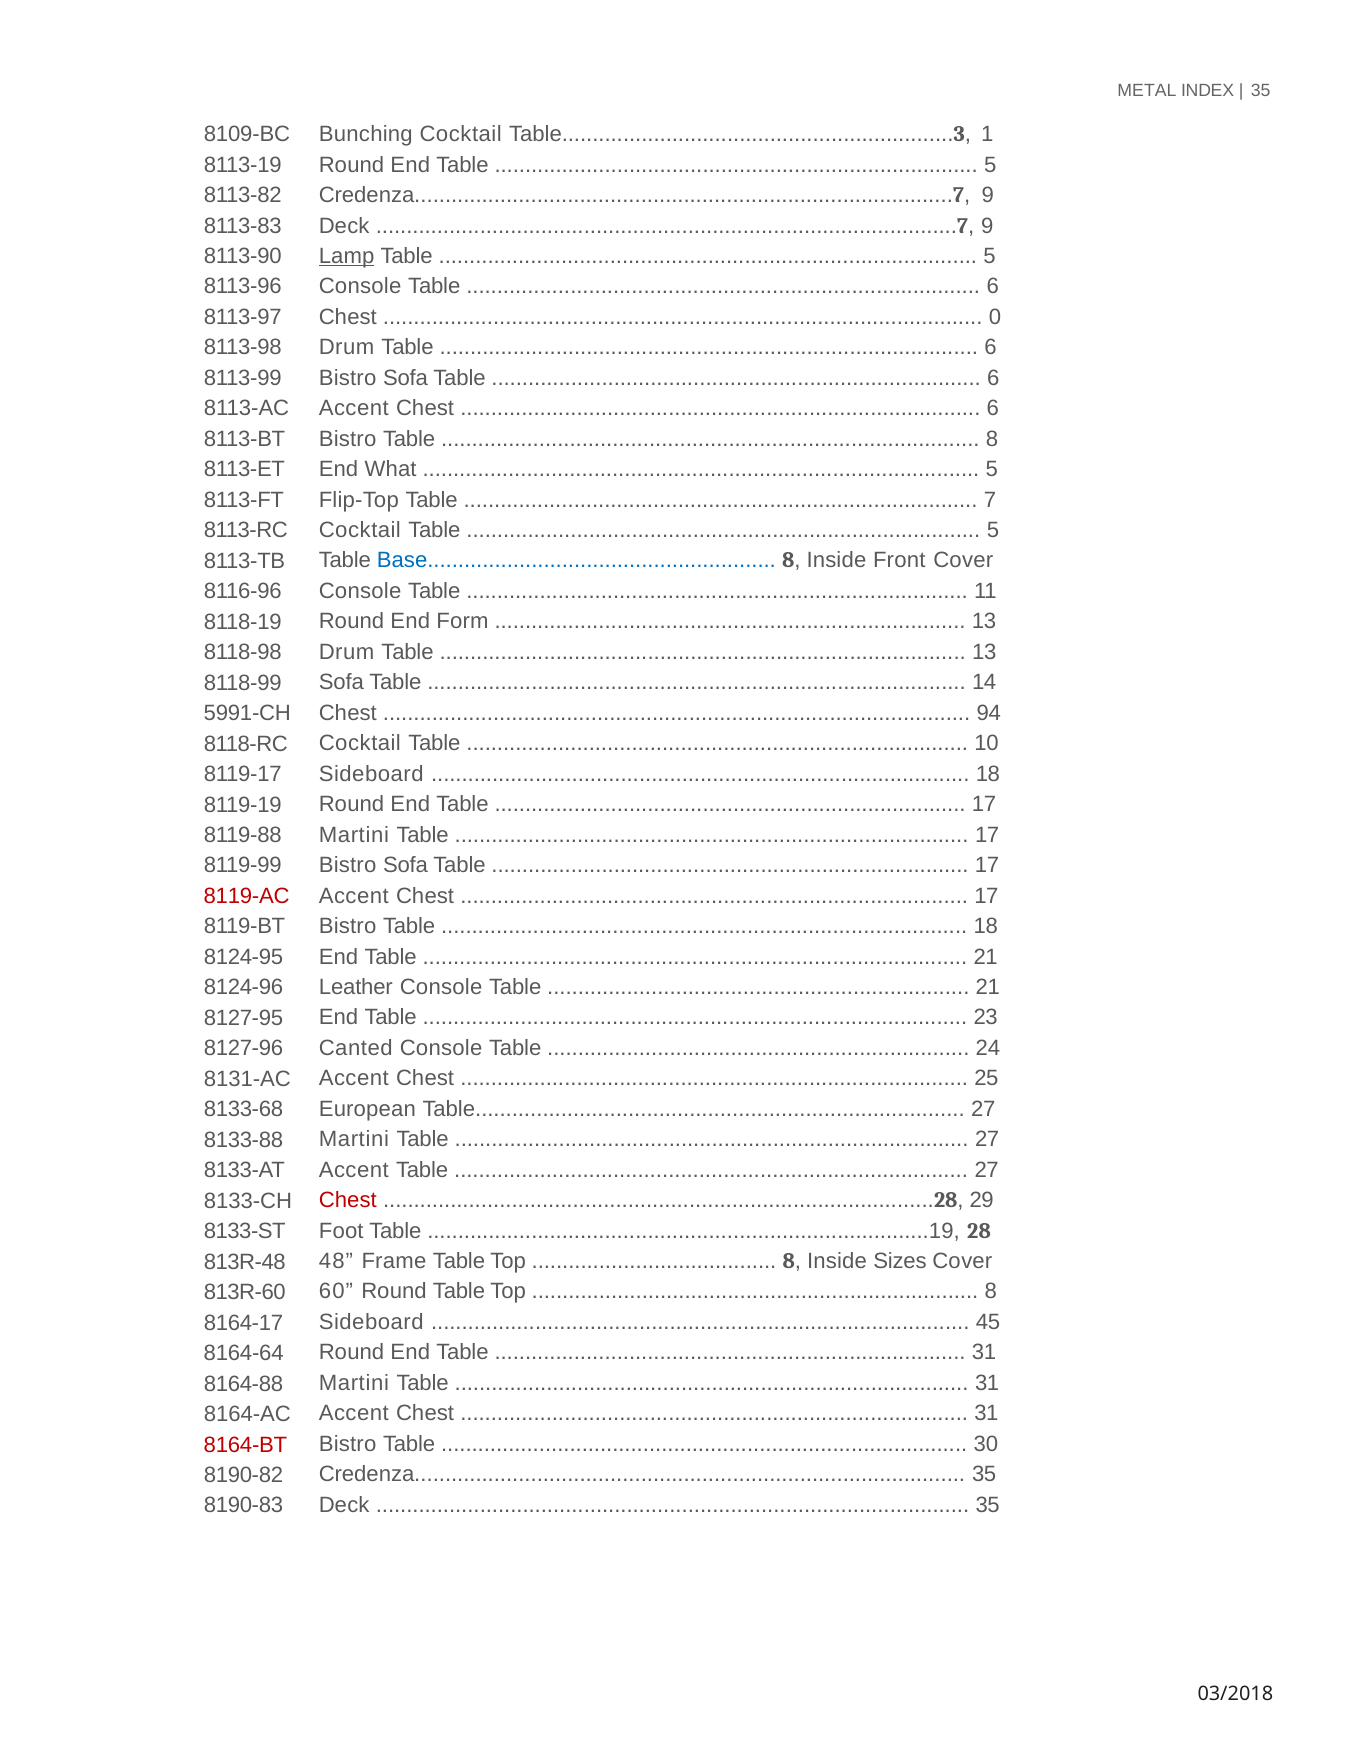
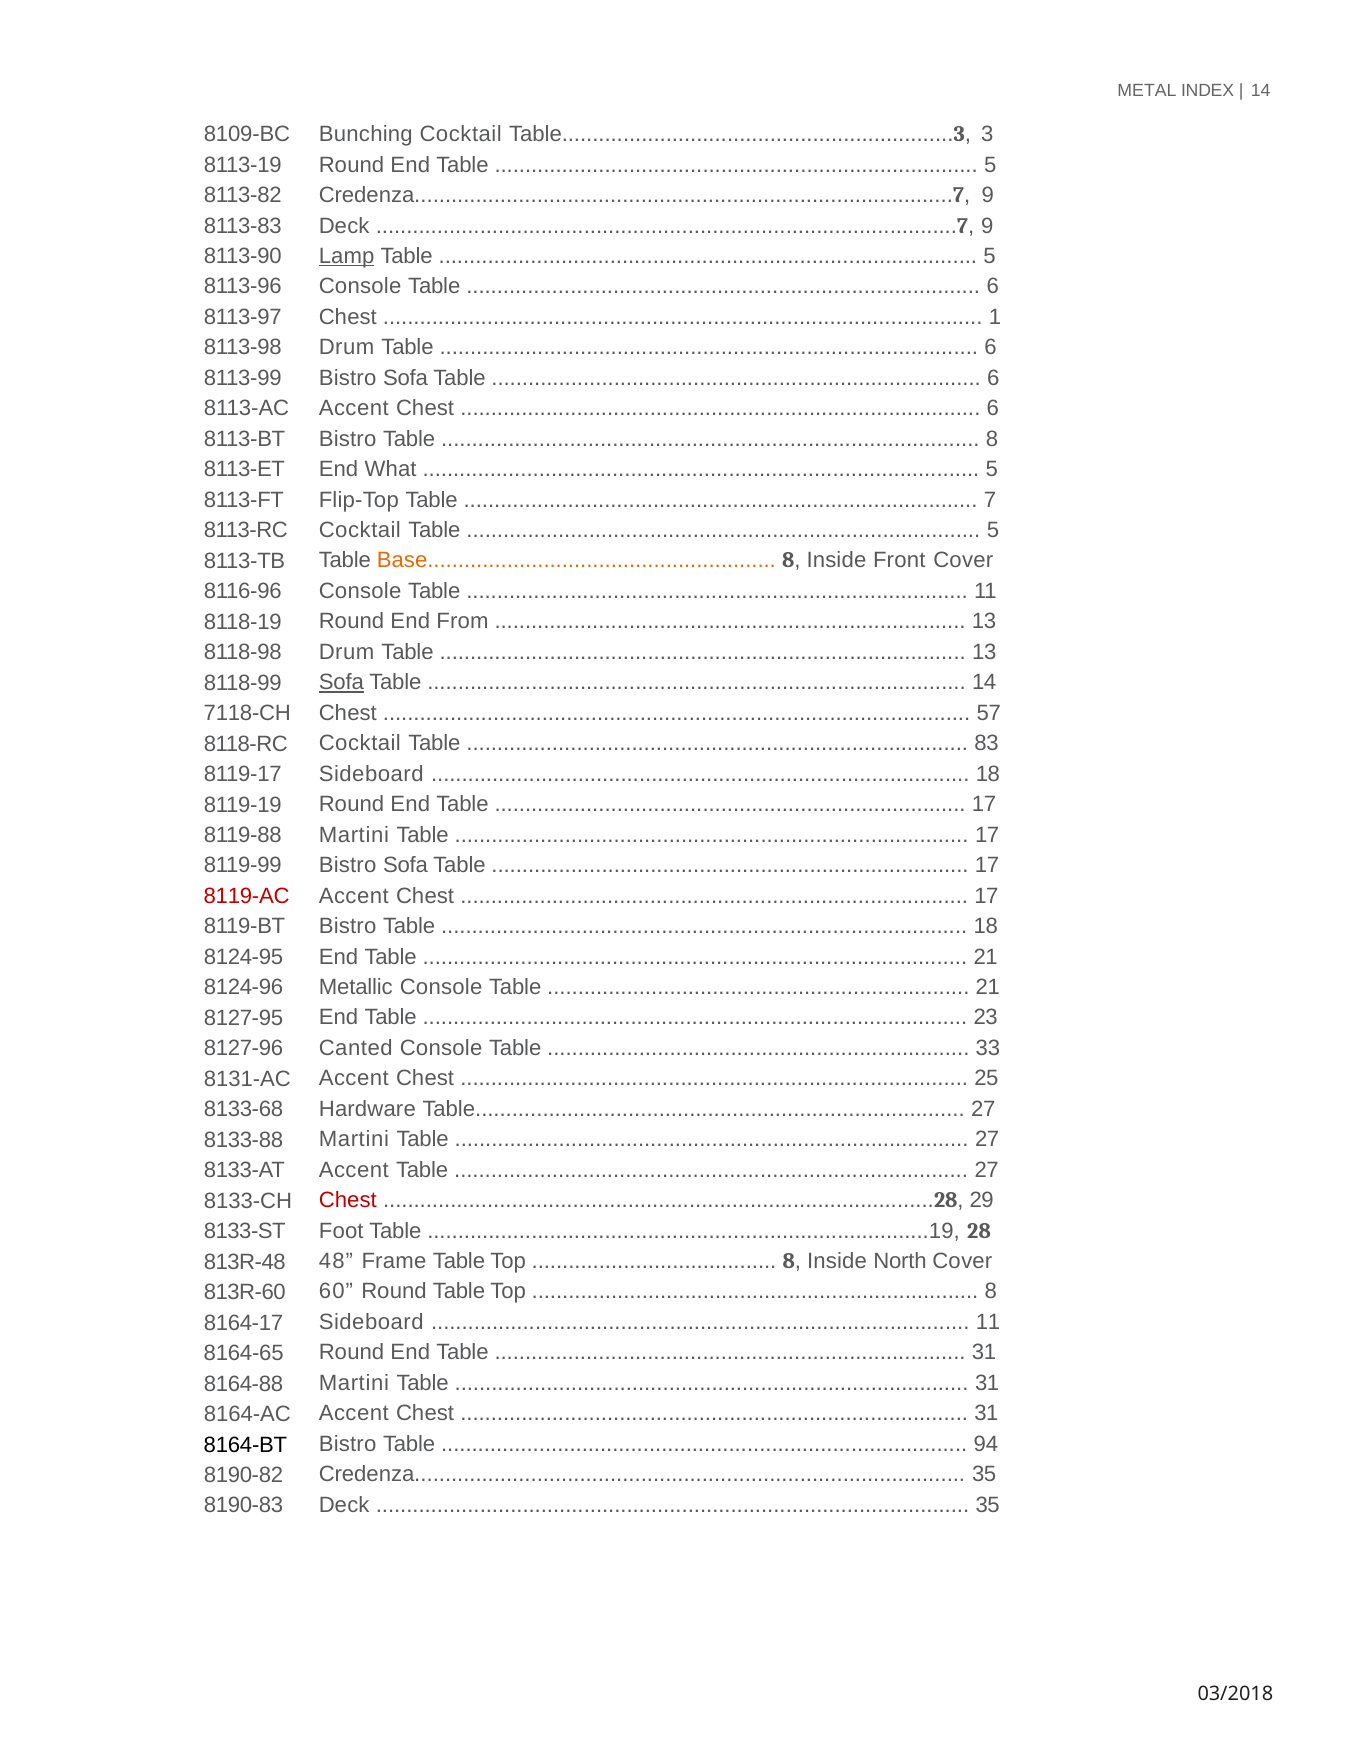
35 at (1261, 90): 35 -> 14
1: 1 -> 3
0: 0 -> 1
Base colour: blue -> orange
Form: Form -> From
Sofa at (341, 683) underline: none -> present
94: 94 -> 57
5991-CH: 5991-CH -> 7118-CH
10: 10 -> 83
Leather: Leather -> Metallic
24: 24 -> 33
European: European -> Hardware
Sizes: Sizes -> North
45 at (988, 1322): 45 -> 11
8164-64: 8164-64 -> 8164-65
30: 30 -> 94
8164-BT colour: red -> black
